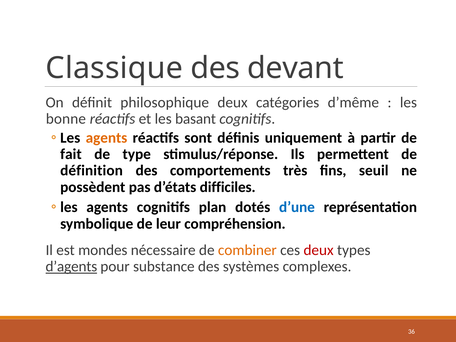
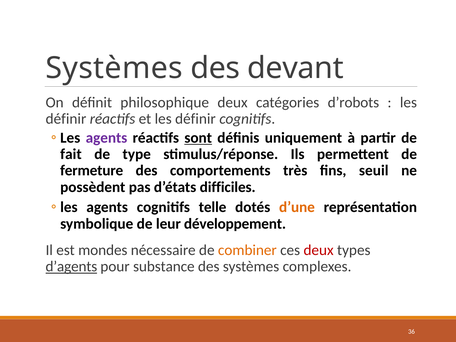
Classique at (114, 68): Classique -> Systèmes
d’même: d’même -> d’robots
bonne at (66, 119): bonne -> définir
et les basant: basant -> définir
agents at (106, 138) colour: orange -> purple
sont underline: none -> present
définition: définition -> fermeture
plan: plan -> telle
d’une colour: blue -> orange
compréhension: compréhension -> développement
